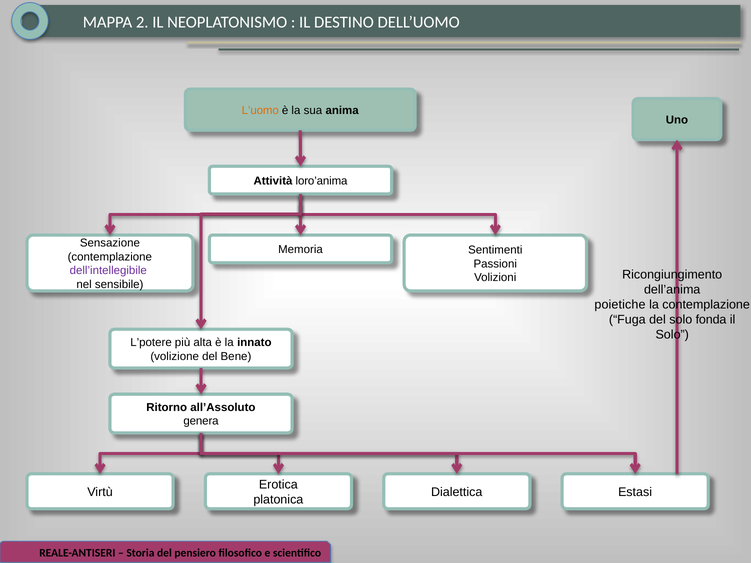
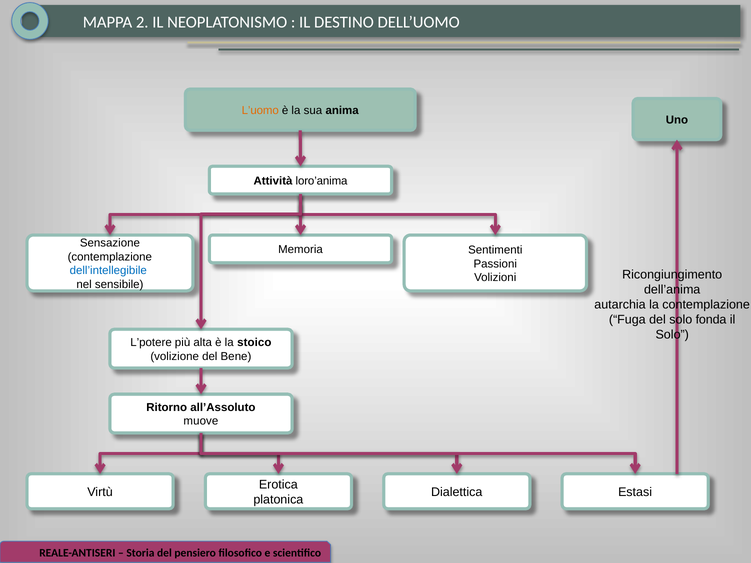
dell’intellegibile colour: purple -> blue
poietiche: poietiche -> autarchia
innato: innato -> stoico
genera: genera -> muove
